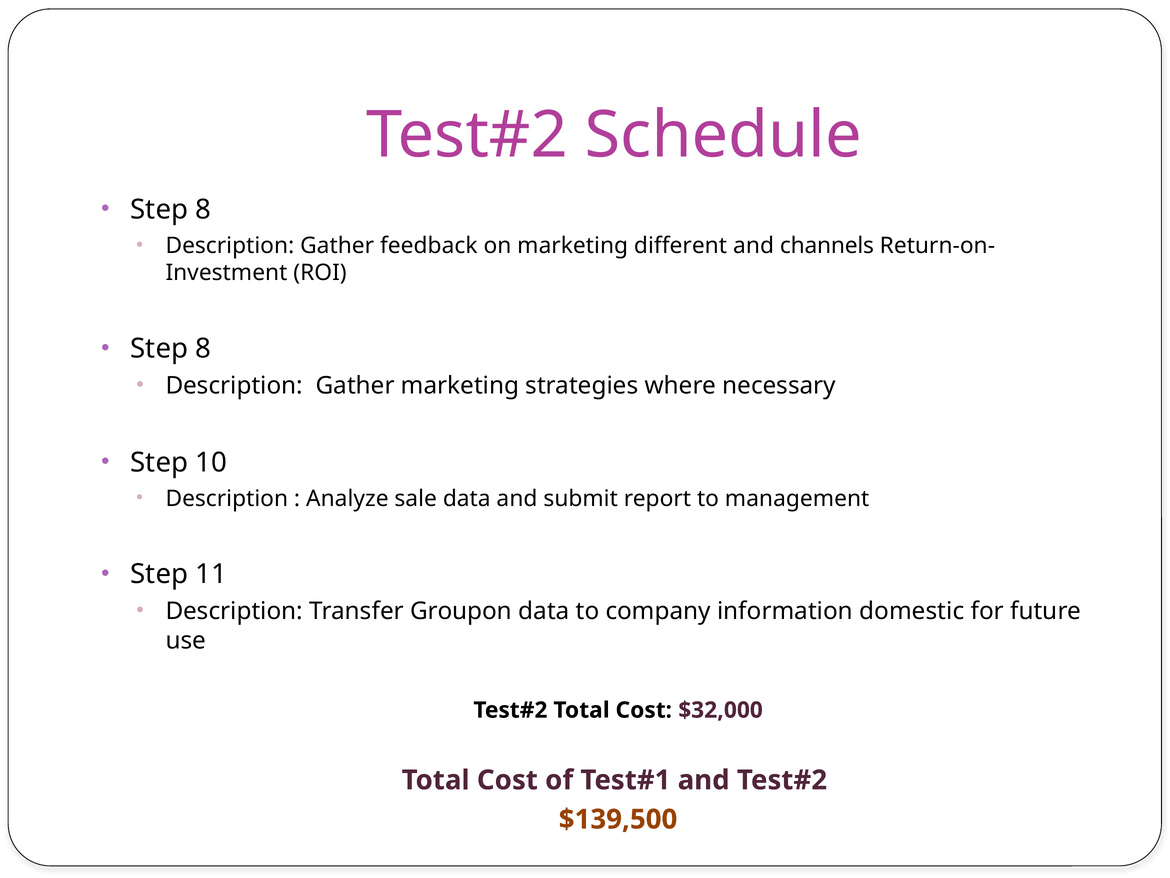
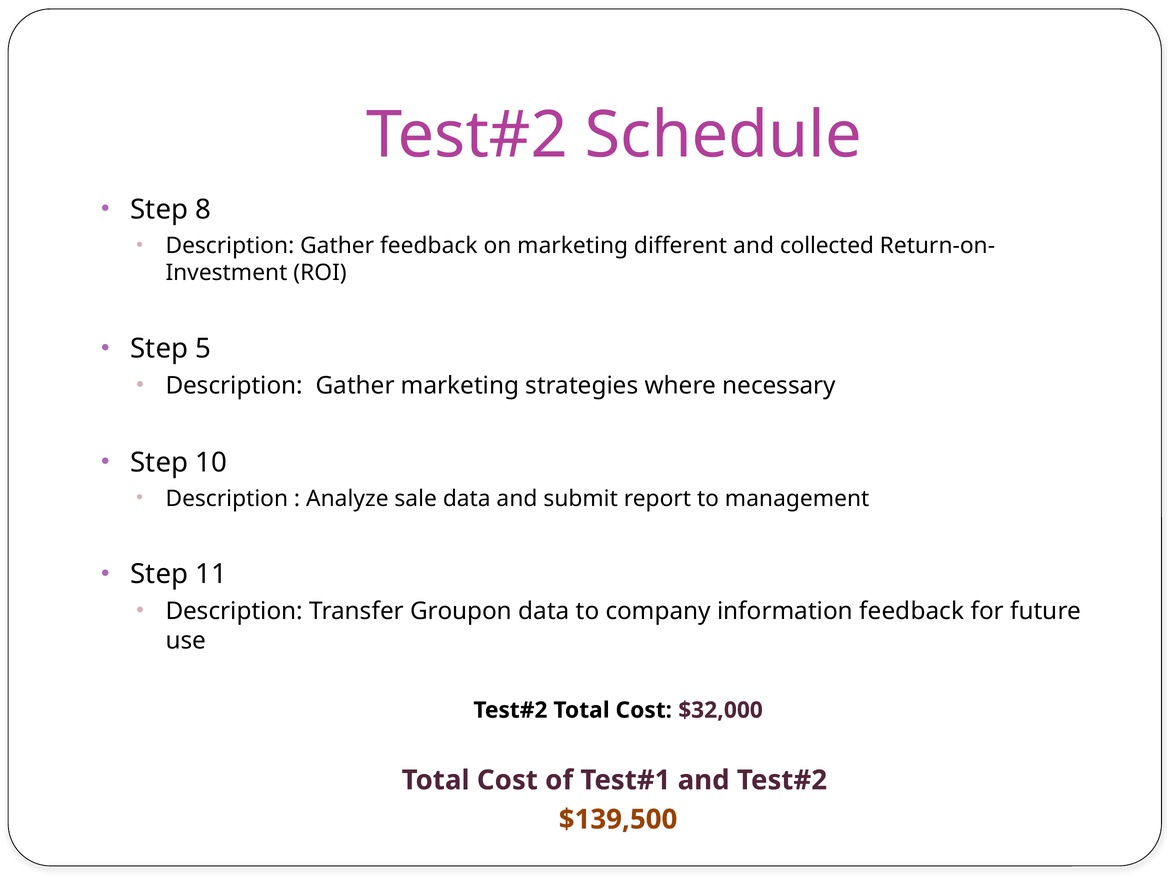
channels: channels -> collected
8 at (203, 349): 8 -> 5
information domestic: domestic -> feedback
